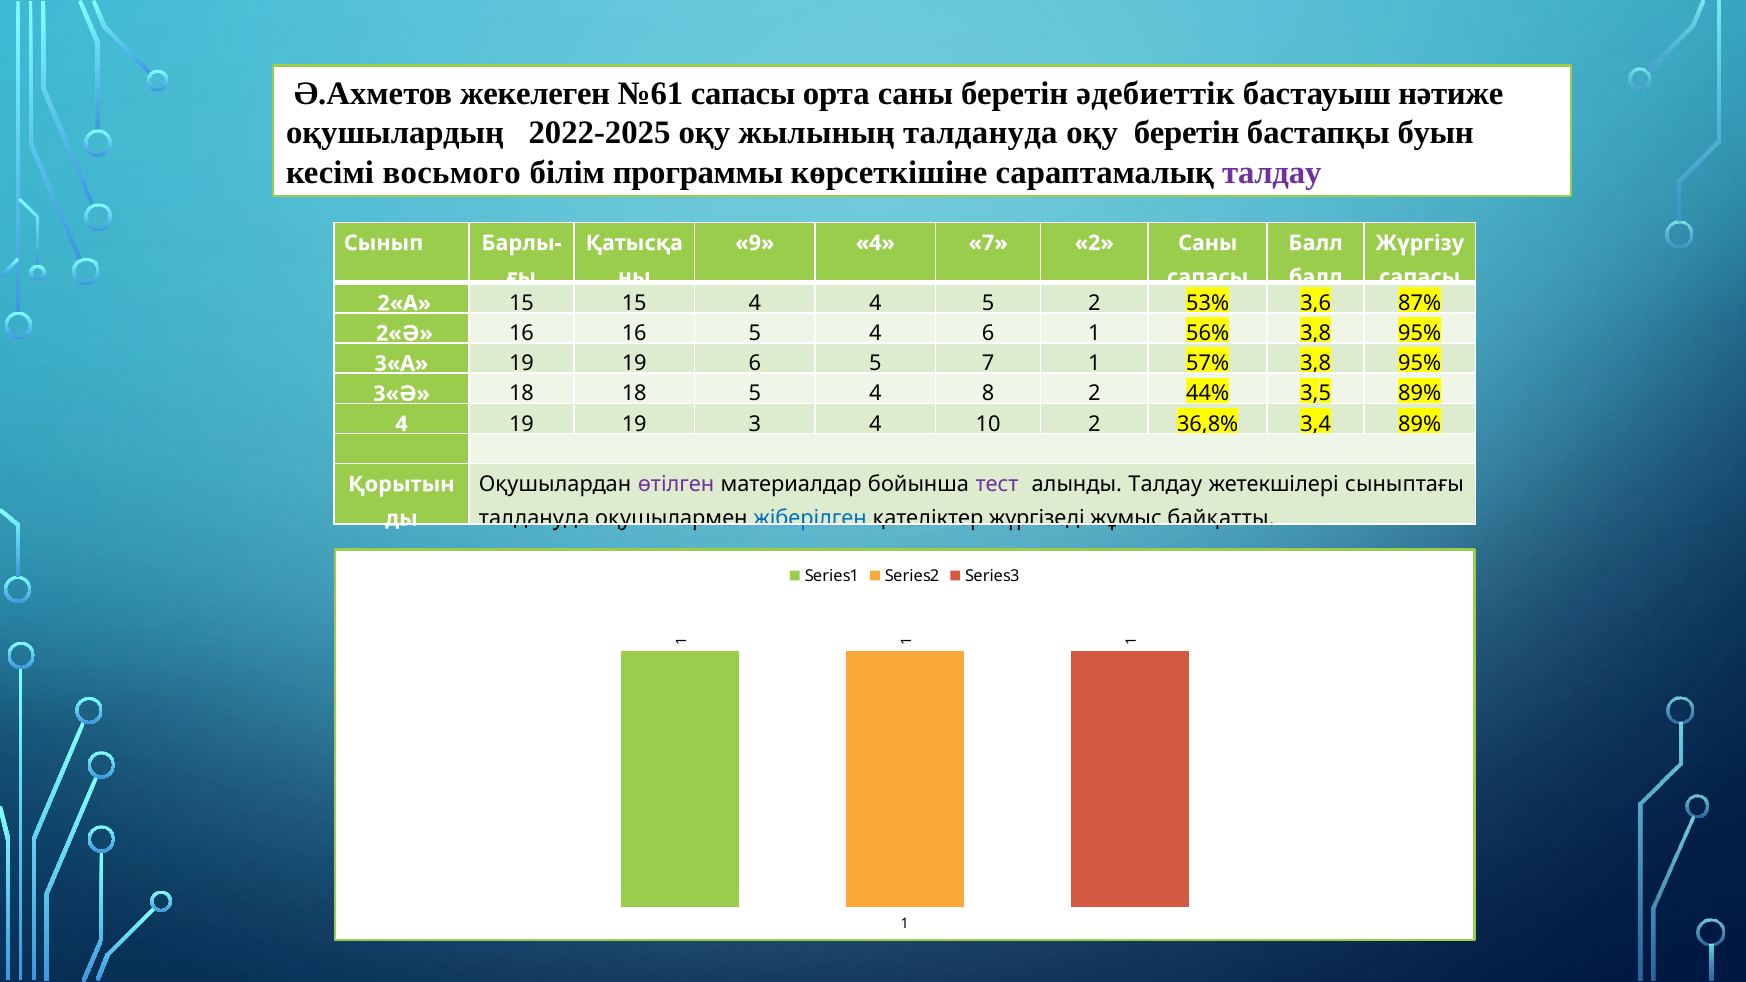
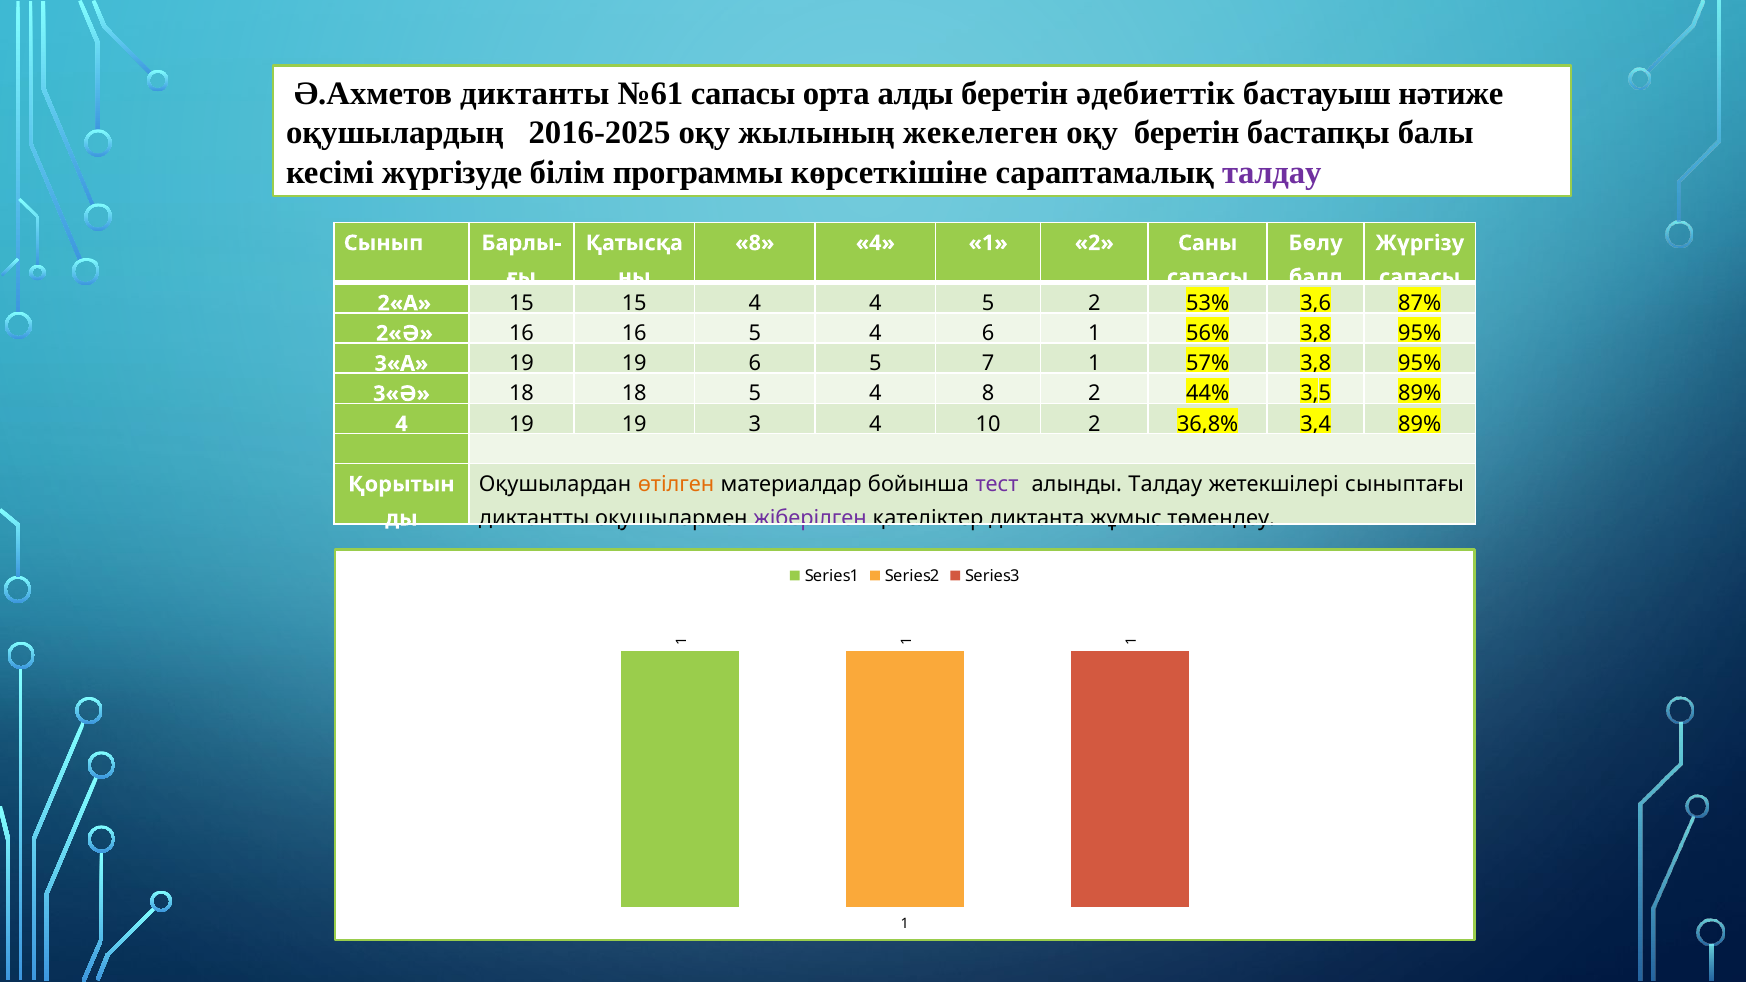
жекелеген: жекелеген -> диктанты
орта саны: саны -> алды
2022-2025: 2022-2025 -> 2016-2025
жылының талдануда: талдануда -> жекелеген
буын: буын -> балы
восьмого: восьмого -> жүргізуде
9 at (755, 243): 9 -> 8
4 7: 7 -> 1
Балл at (1316, 243): Балл -> Бөлу
өтілген colour: purple -> orange
талдануда at (534, 518): талдануда -> диктантты
жіберілген colour: blue -> purple
жүргізеді: жүргізеді -> диктанта
байқатты: байқатты -> төмендеу
